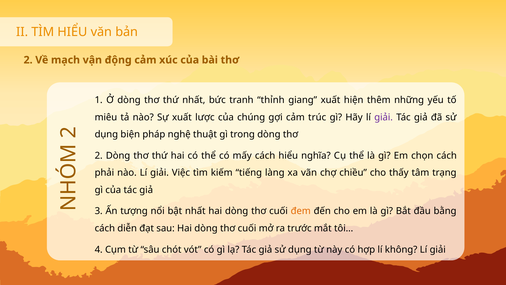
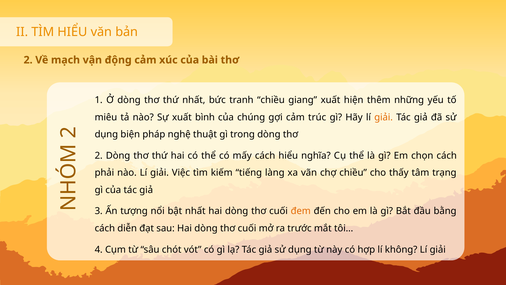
tranh thỉnh: thỉnh -> chiều
lược: lược -> bình
giải at (384, 117) colour: purple -> orange
